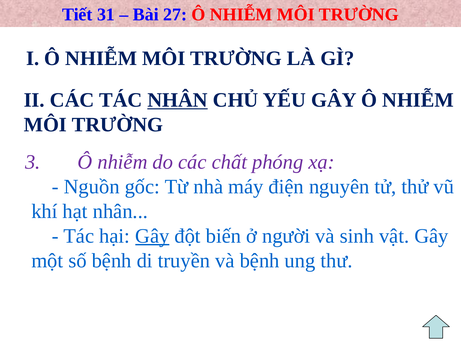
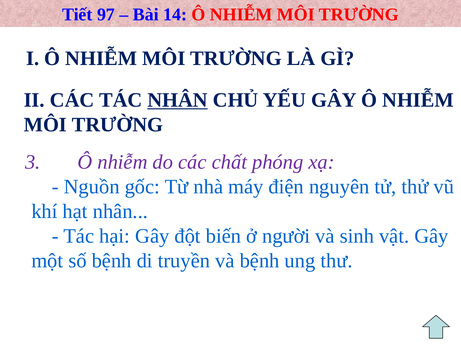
31: 31 -> 97
27: 27 -> 14
Gây at (152, 236) underline: present -> none
